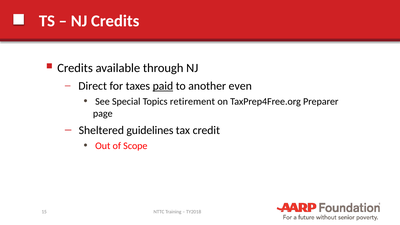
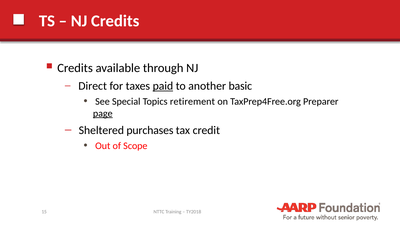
even: even -> basic
page underline: none -> present
guidelines: guidelines -> purchases
